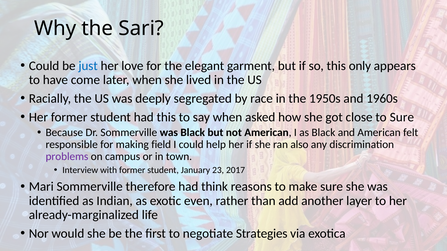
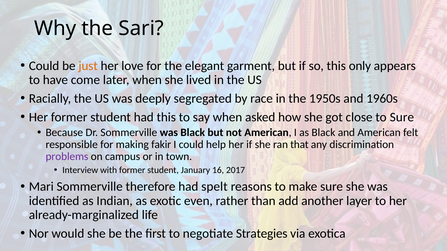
just colour: blue -> orange
field: field -> fakir
also: also -> that
23: 23 -> 16
think: think -> spelt
